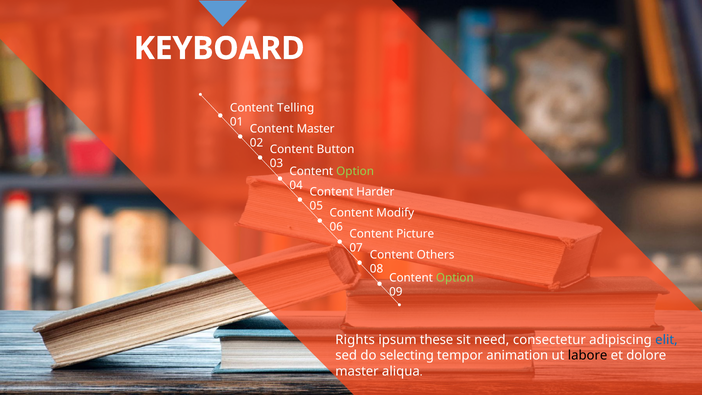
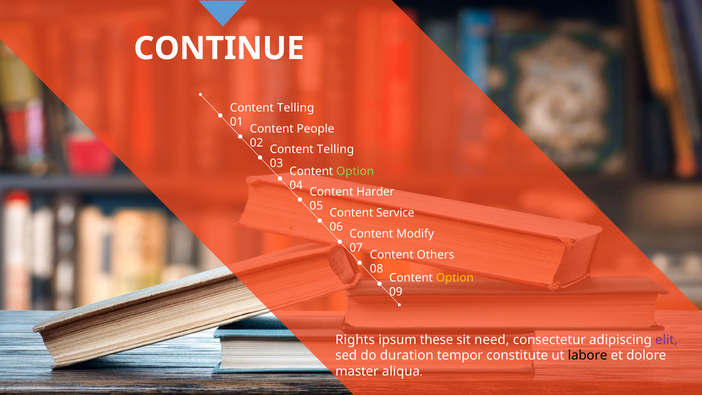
KEYBOARD: KEYBOARD -> CONTINUE
Content Master: Master -> People
Button at (336, 150): Button -> Telling
Modify: Modify -> Service
Picture: Picture -> Modify
Option at (455, 278) colour: light green -> yellow
elit colour: blue -> purple
selecting: selecting -> duration
animation: animation -> constitute
